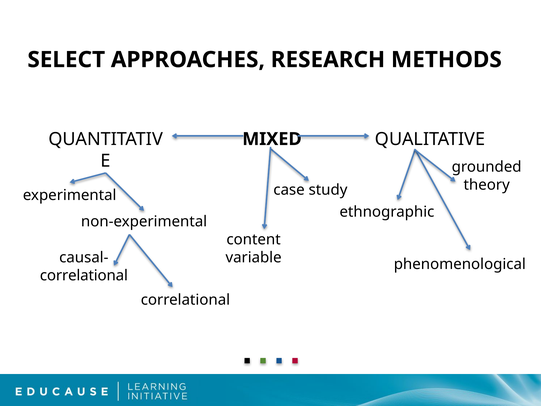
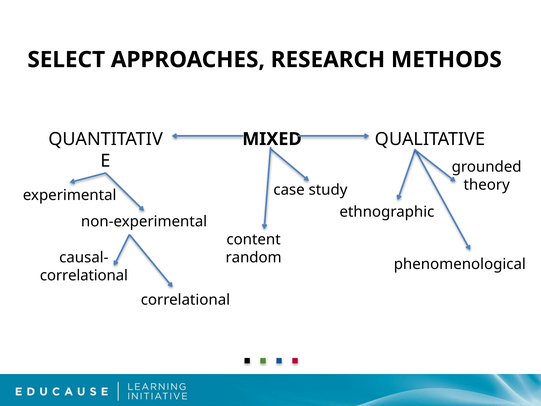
variable: variable -> random
